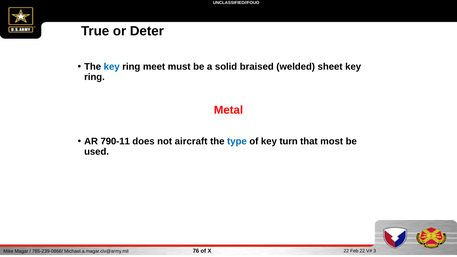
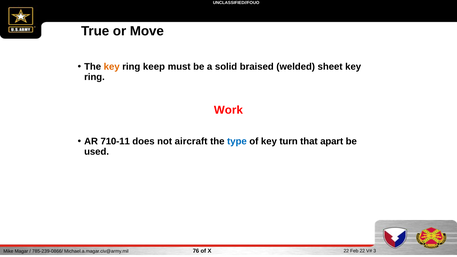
Deter: Deter -> Move
key at (112, 67) colour: blue -> orange
meet: meet -> keep
Metal: Metal -> Work
790-11: 790-11 -> 710-11
most: most -> apart
